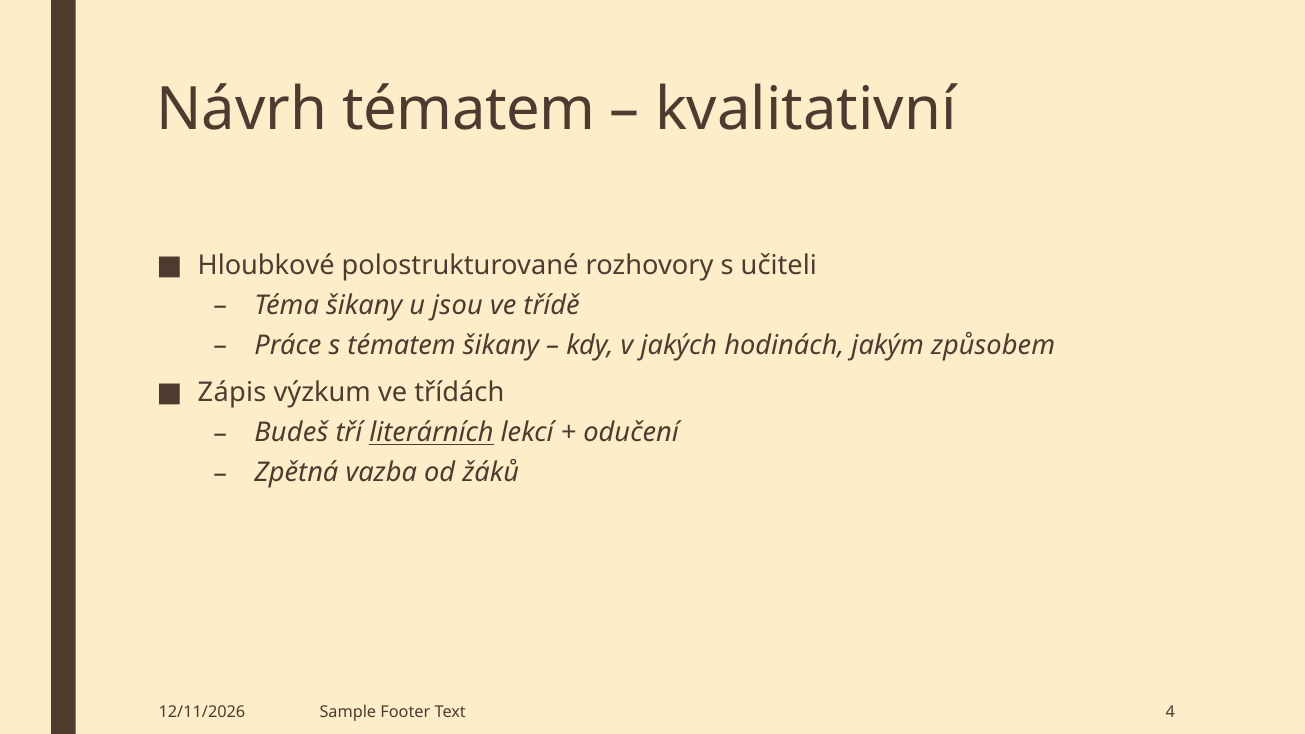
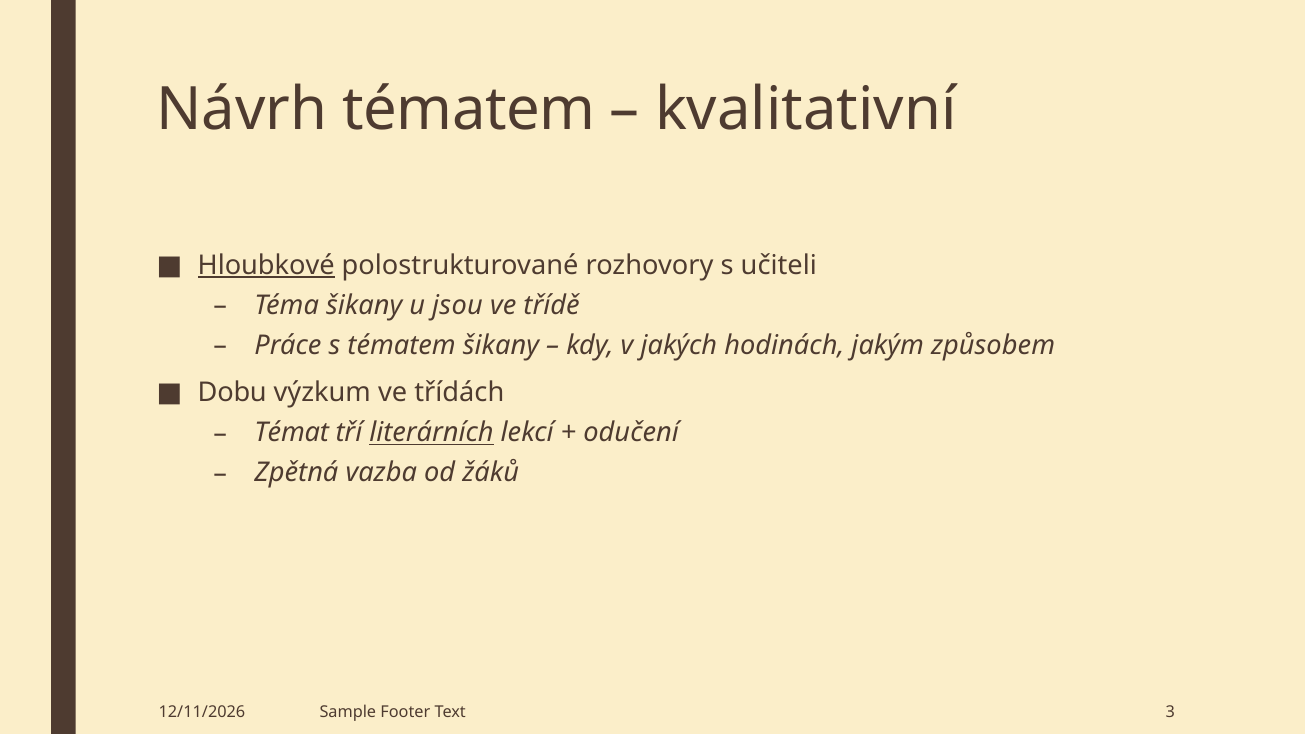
Hloubkové underline: none -> present
Zápis: Zápis -> Dobu
Budeš: Budeš -> Témat
4: 4 -> 3
